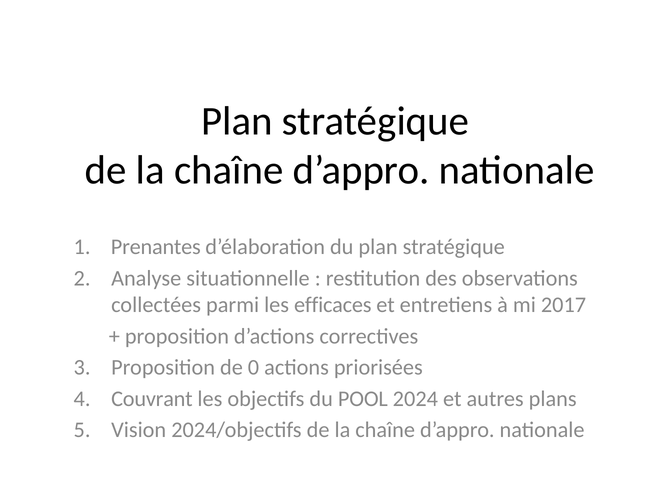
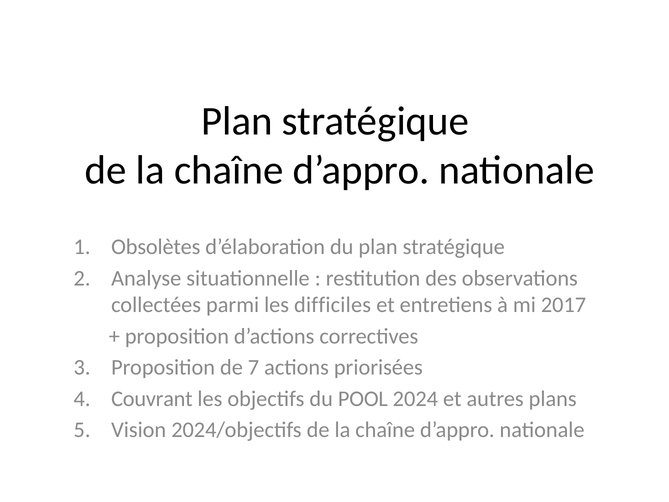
Prenantes: Prenantes -> Obsolètes
efficaces: efficaces -> difficiles
0: 0 -> 7
